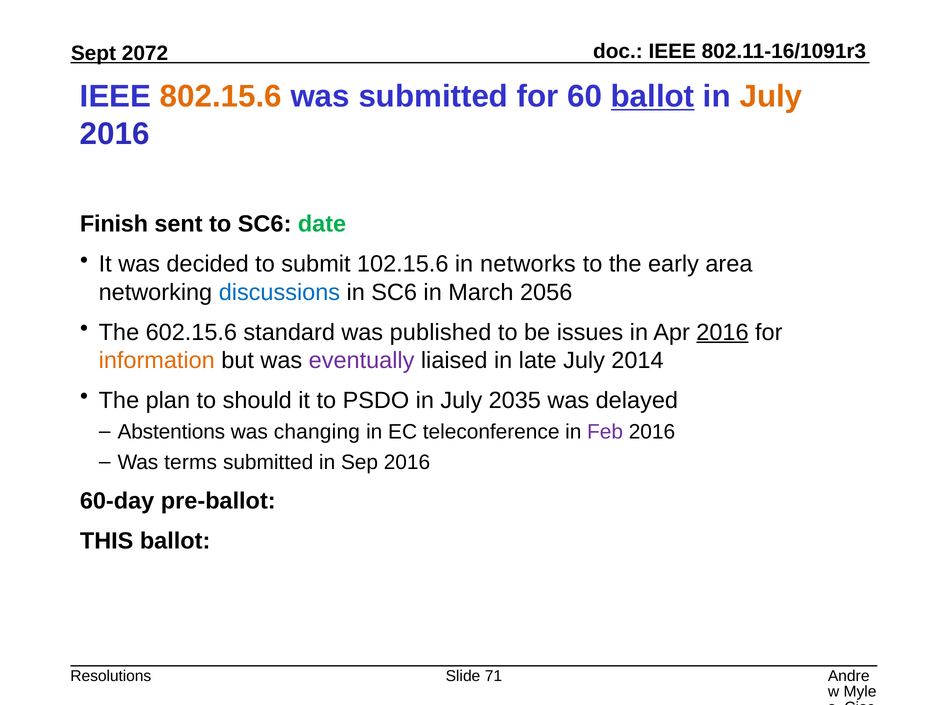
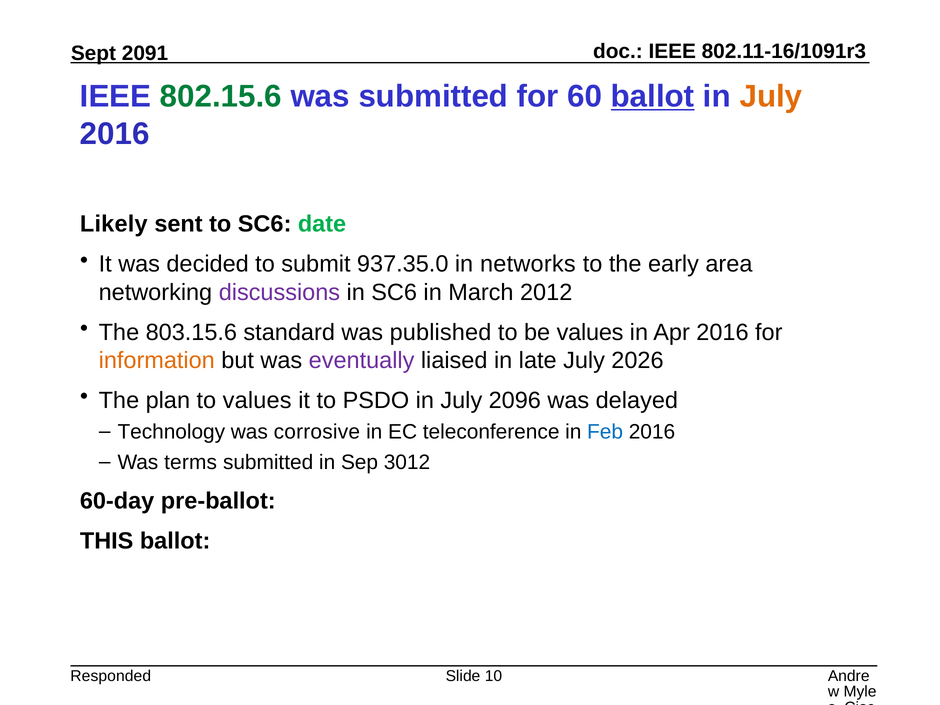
2072: 2072 -> 2091
802.15.6 colour: orange -> green
Finish: Finish -> Likely
102.15.6: 102.15.6 -> 937.35.0
discussions colour: blue -> purple
2056: 2056 -> 2012
602.15.6: 602.15.6 -> 803.15.6
be issues: issues -> values
2016 at (722, 332) underline: present -> none
2014: 2014 -> 2026
to should: should -> values
2035: 2035 -> 2096
Abstentions: Abstentions -> Technology
changing: changing -> corrosive
Feb colour: purple -> blue
Sep 2016: 2016 -> 3012
Resolutions: Resolutions -> Responded
71: 71 -> 10
